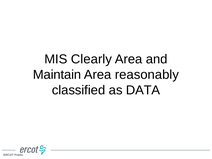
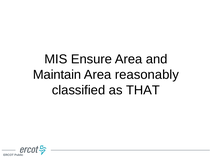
Clearly: Clearly -> Ensure
DATA: DATA -> THAT
